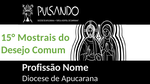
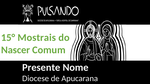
Desejo: Desejo -> Nascer
Profissão: Profissão -> Presente
